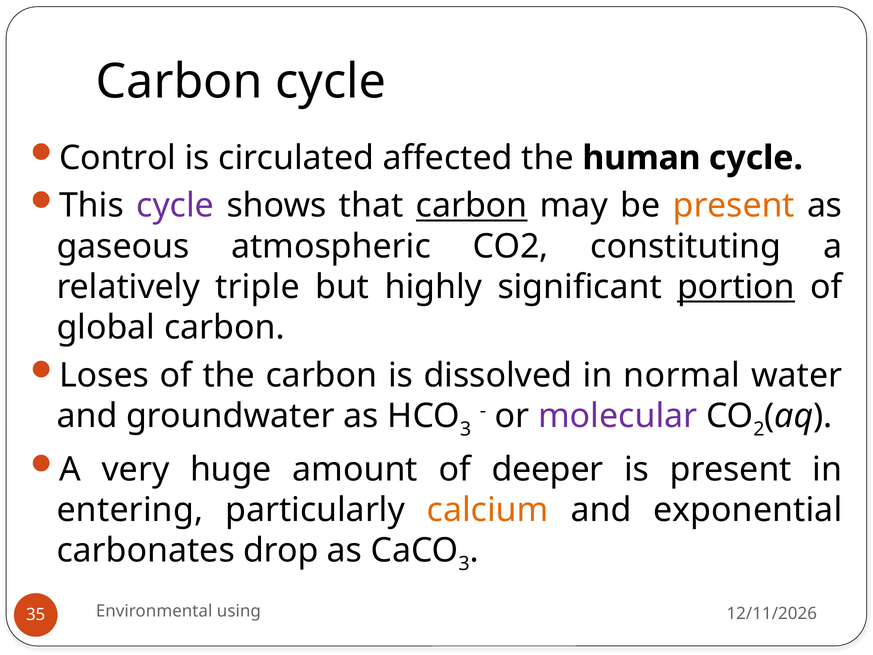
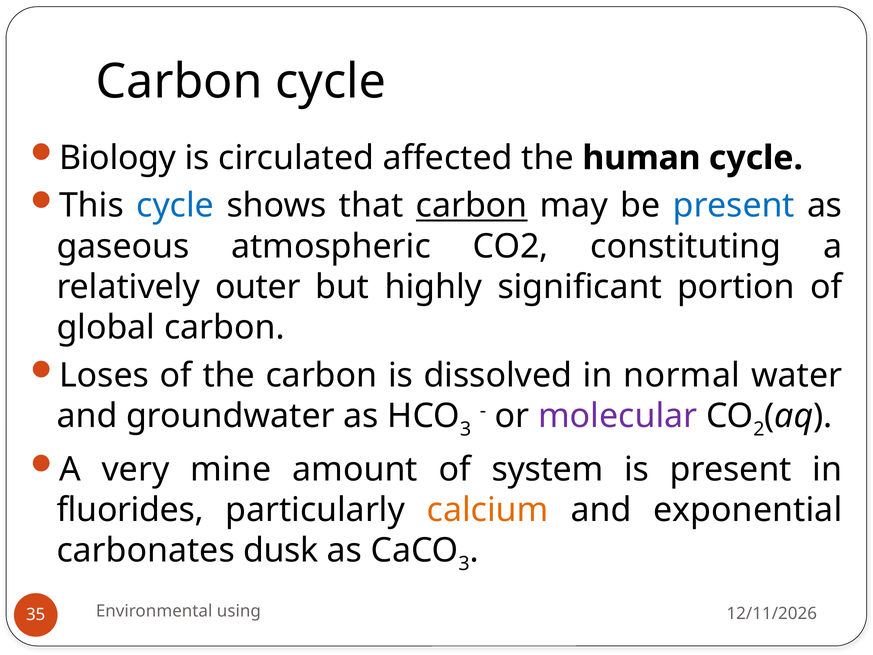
Control: Control -> Biology
cycle at (175, 206) colour: purple -> blue
present at (734, 206) colour: orange -> blue
triple: triple -> outer
portion underline: present -> none
huge: huge -> mine
deeper: deeper -> system
entering: entering -> fluorides
drop: drop -> dusk
